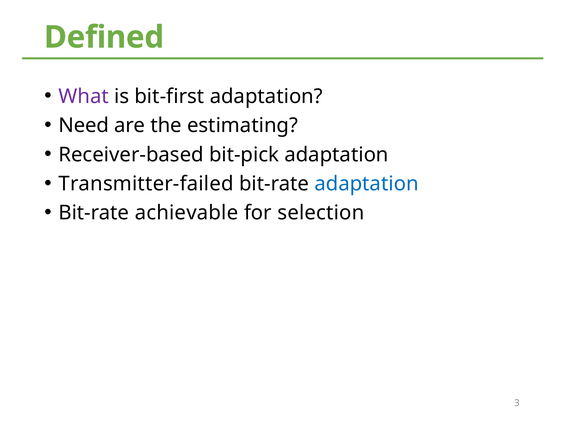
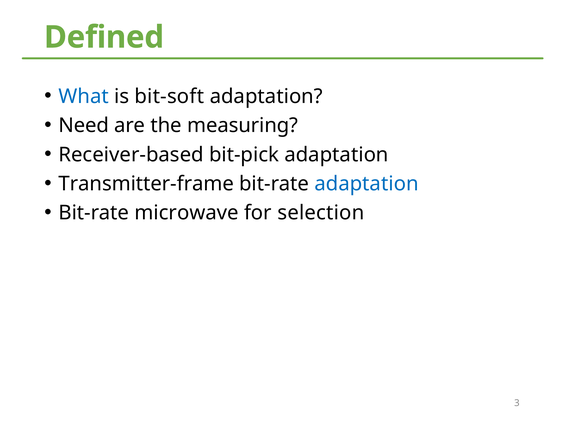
What colour: purple -> blue
bit-first: bit-first -> bit-soft
estimating: estimating -> measuring
Transmitter-failed: Transmitter-failed -> Transmitter-frame
achievable: achievable -> microwave
